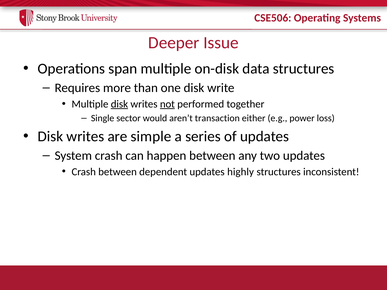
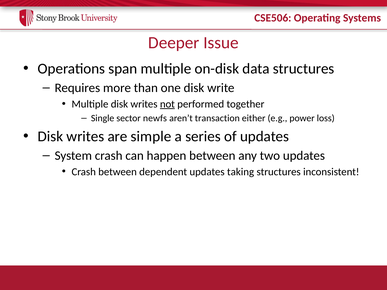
disk at (119, 104) underline: present -> none
would: would -> newfs
highly: highly -> taking
